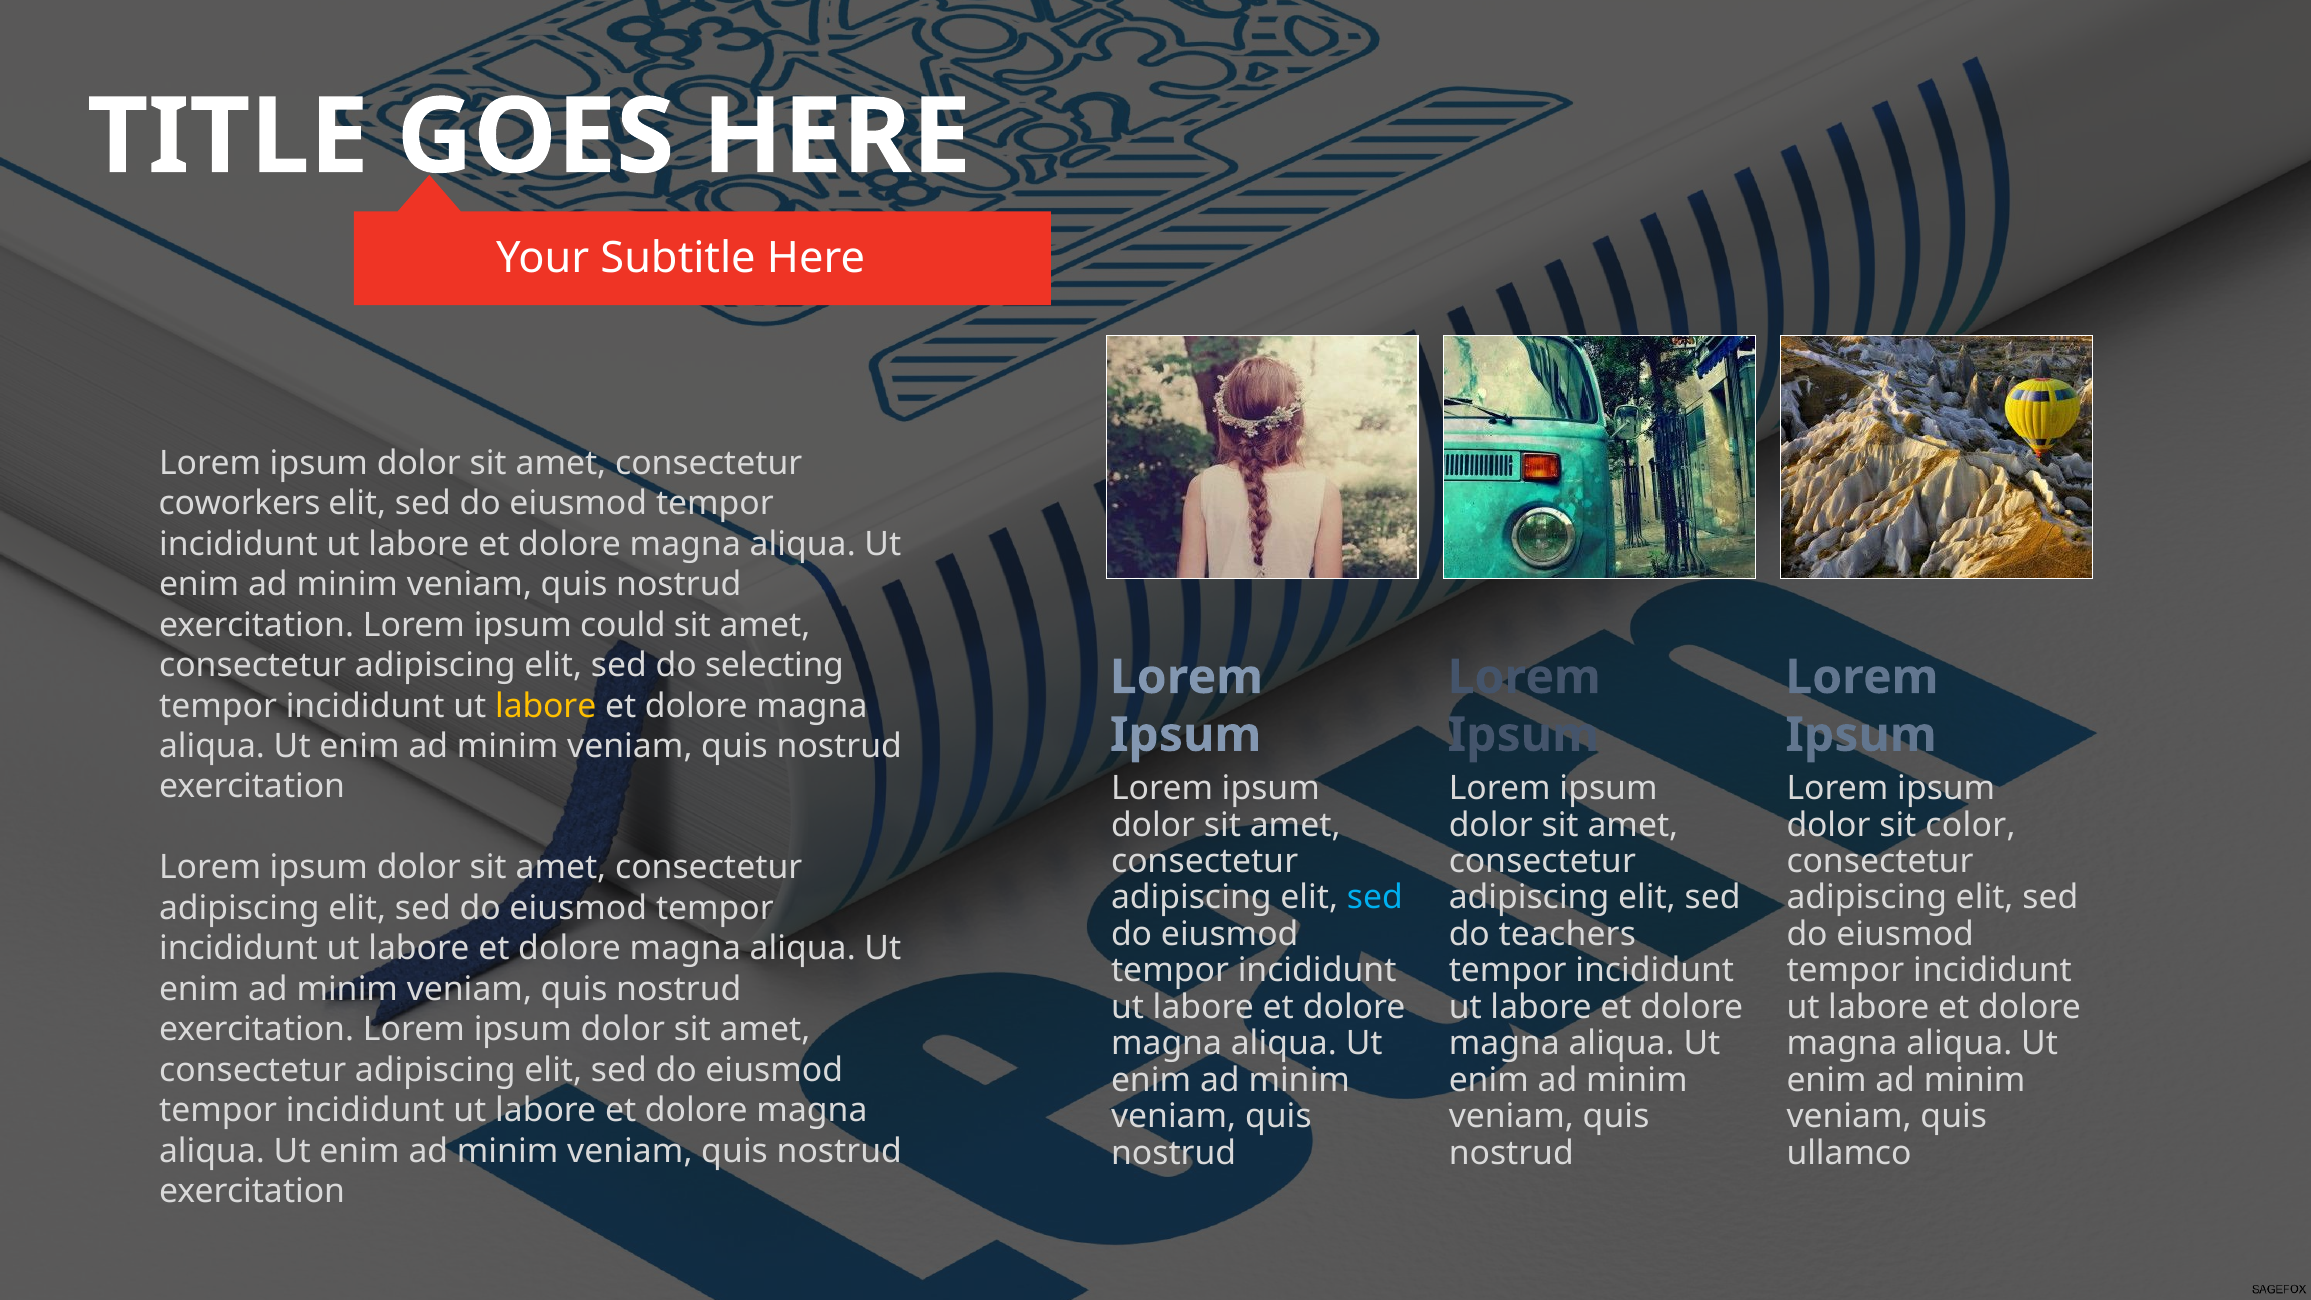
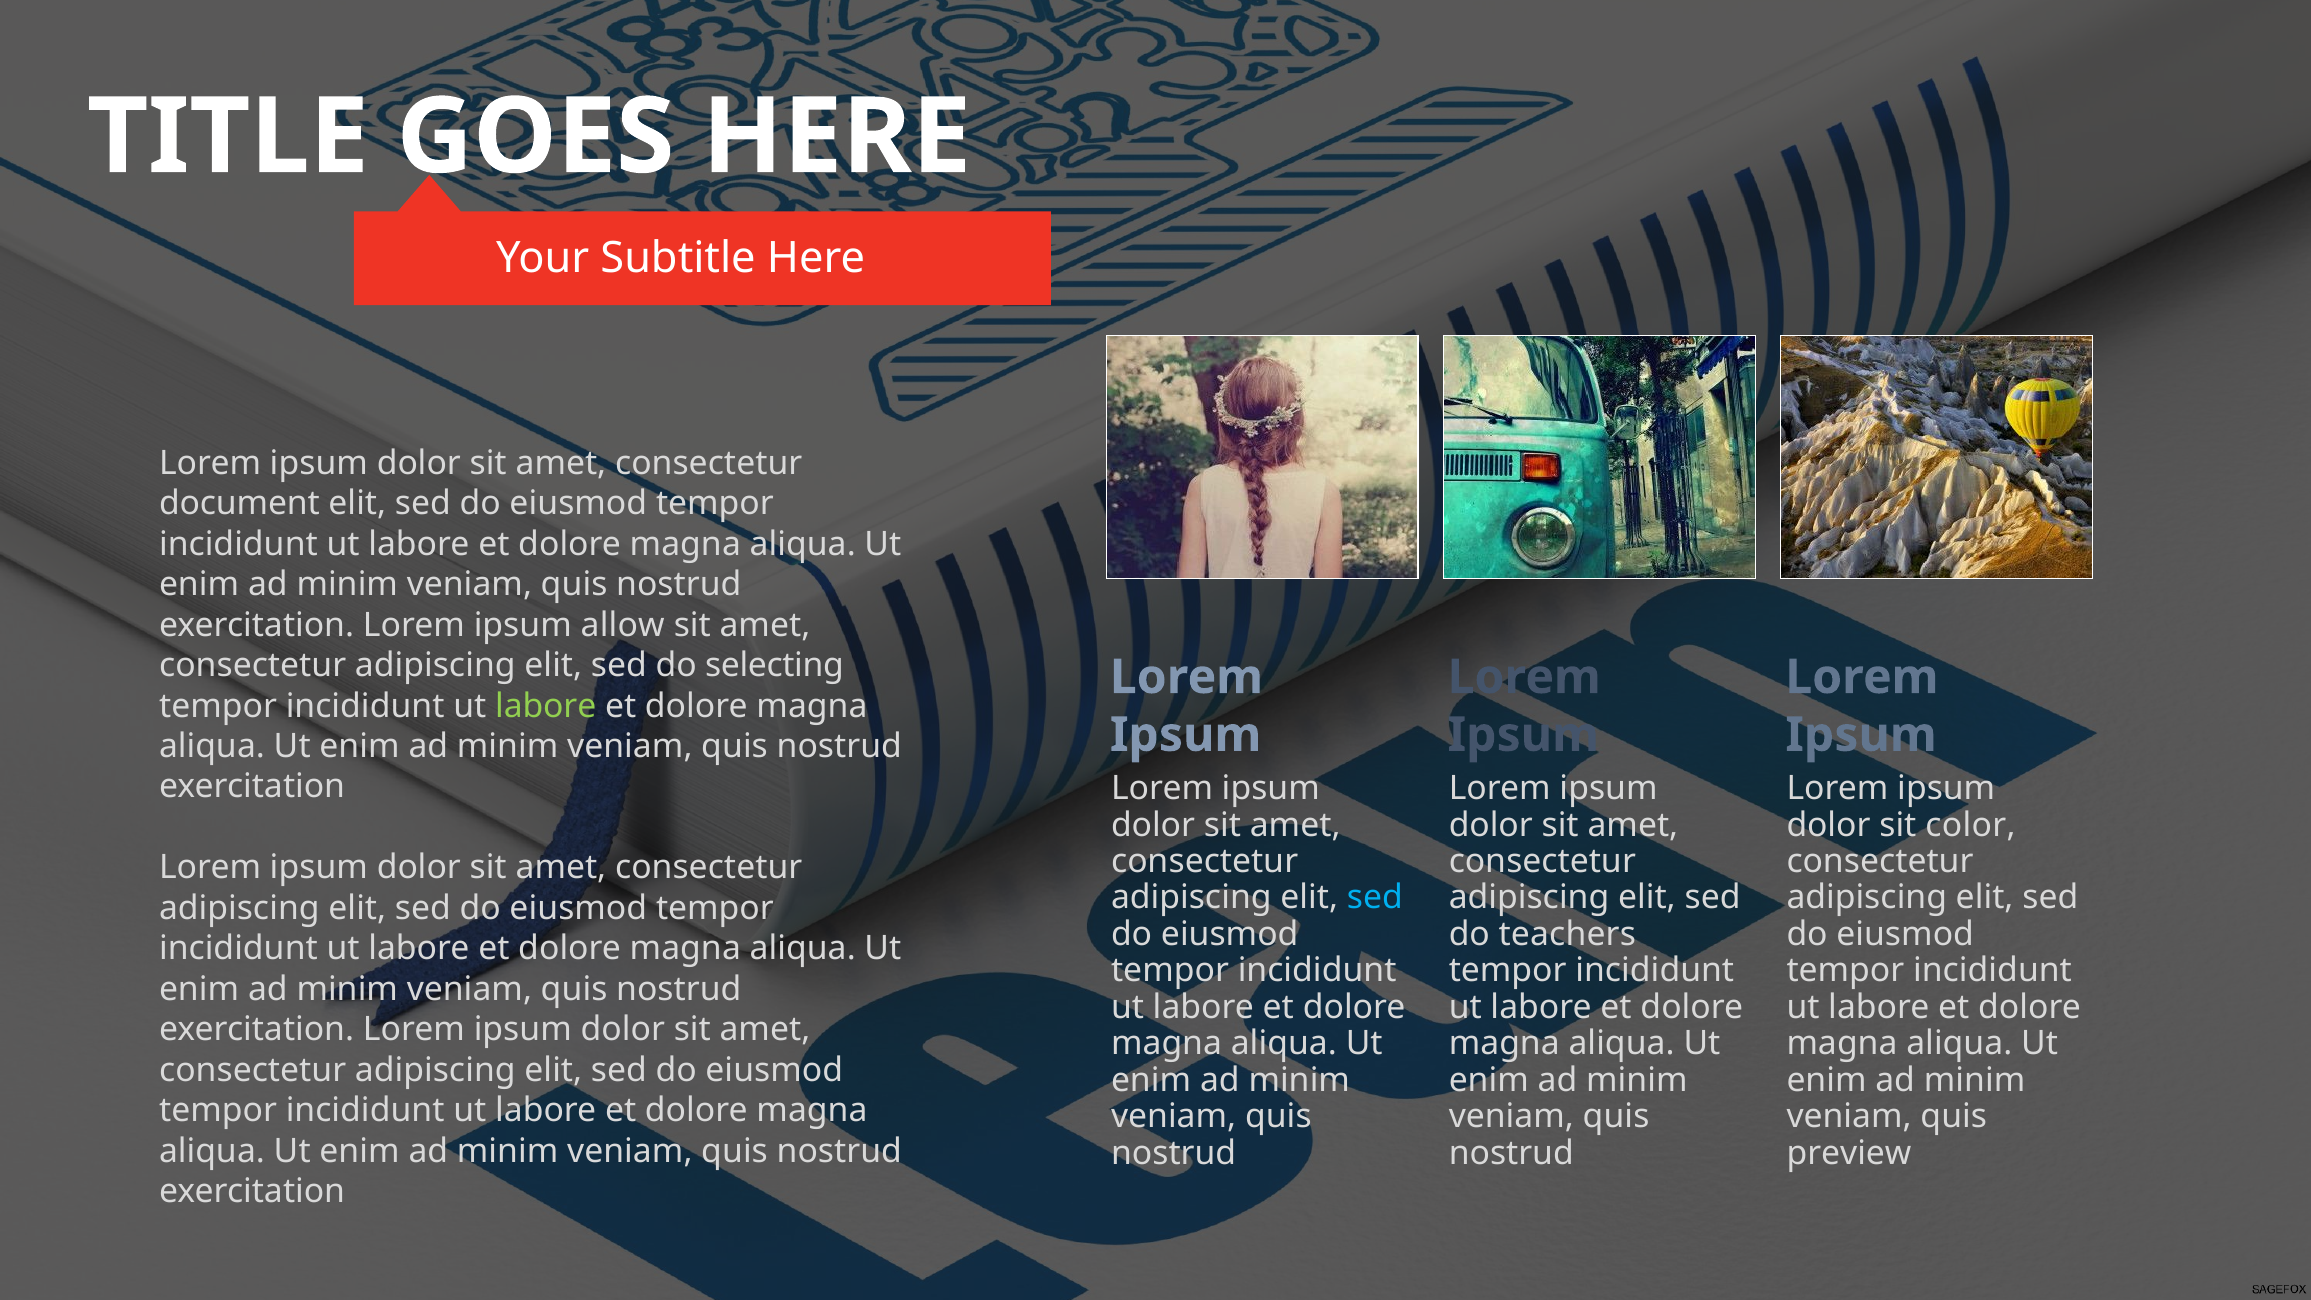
coworkers: coworkers -> document
could: could -> allow
labore at (546, 706) colour: yellow -> light green
ullamco: ullamco -> preview
